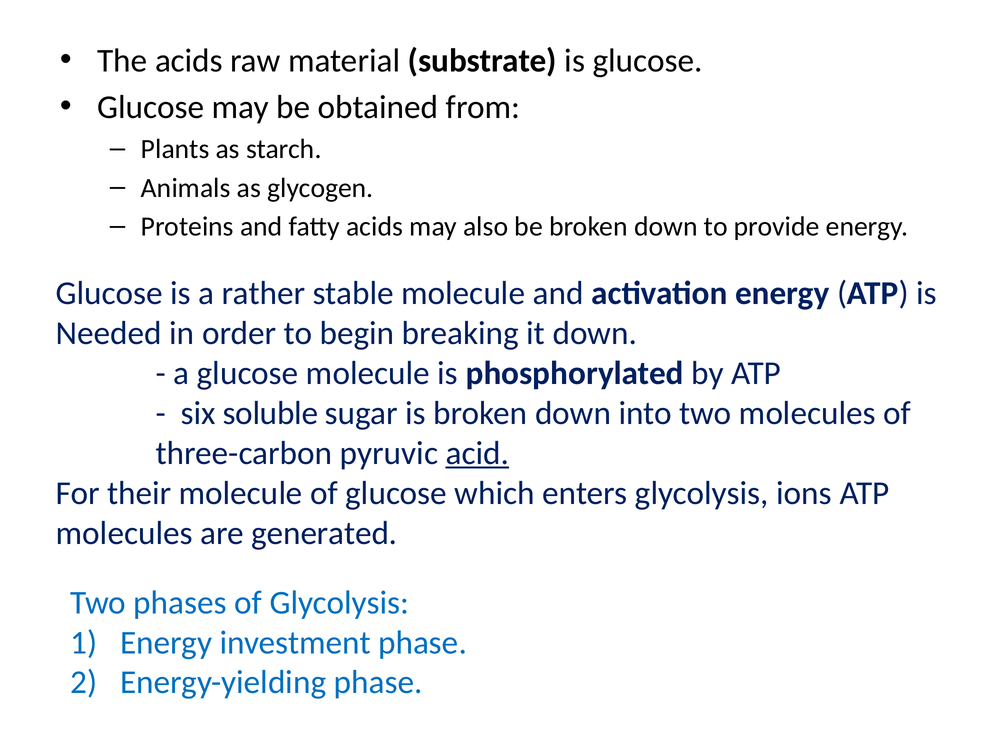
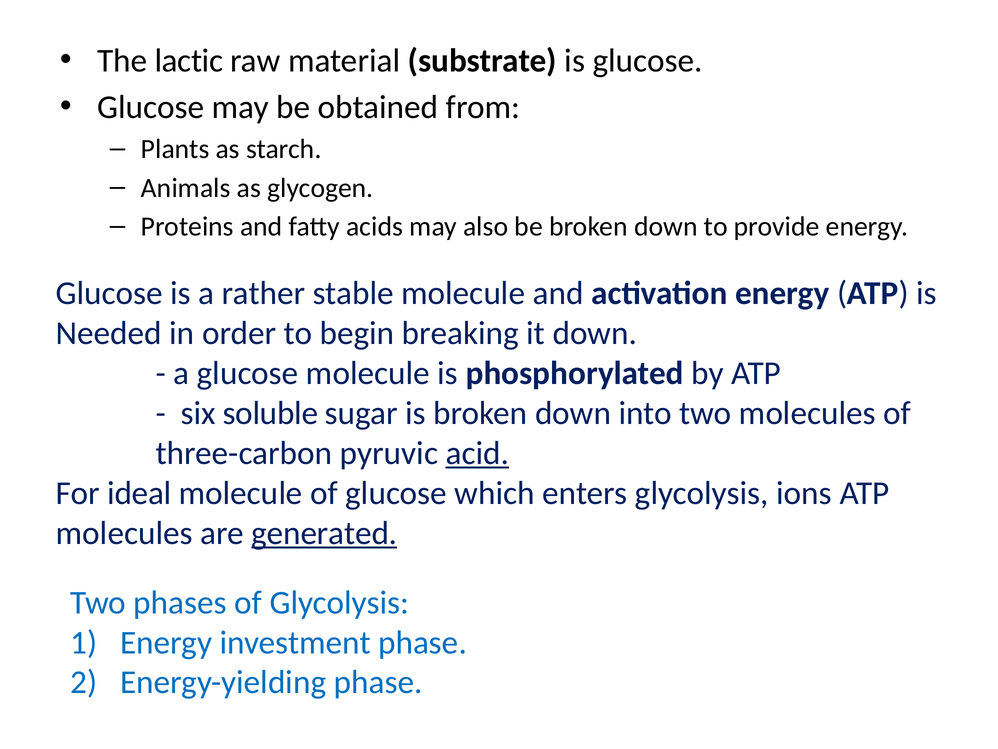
The acids: acids -> lactic
their: their -> ideal
generated underline: none -> present
